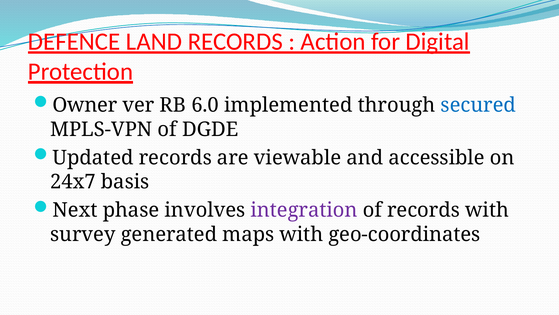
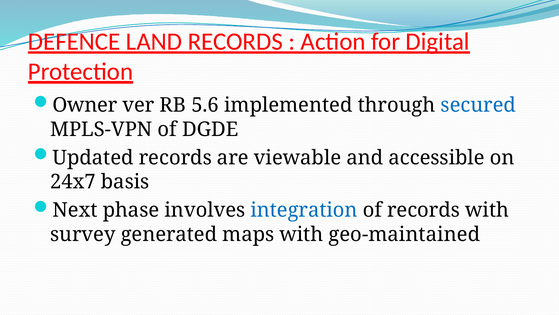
6.0: 6.0 -> 5.6
integration colour: purple -> blue
geo-coordinates: geo-coordinates -> geo-maintained
